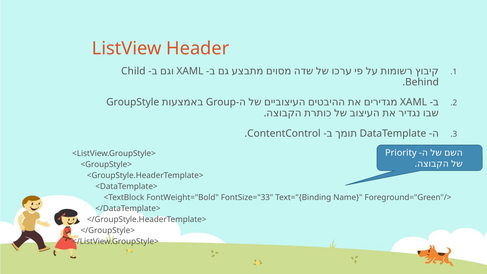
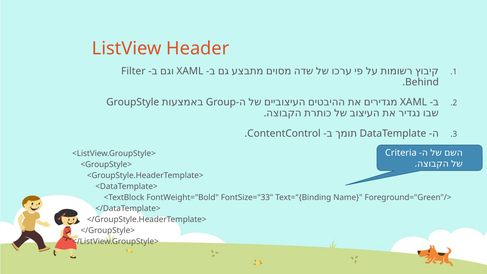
Child: Child -> Filter
Priority: Priority -> Criteria
